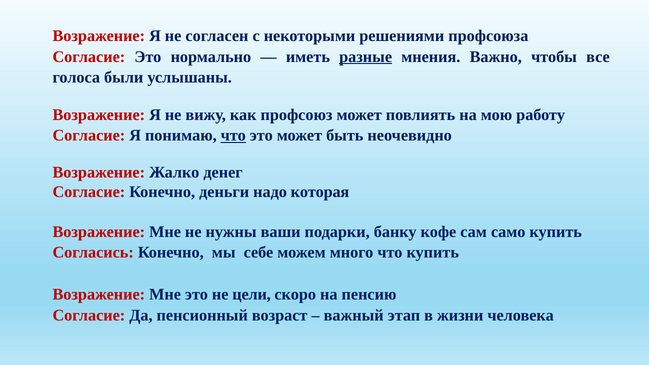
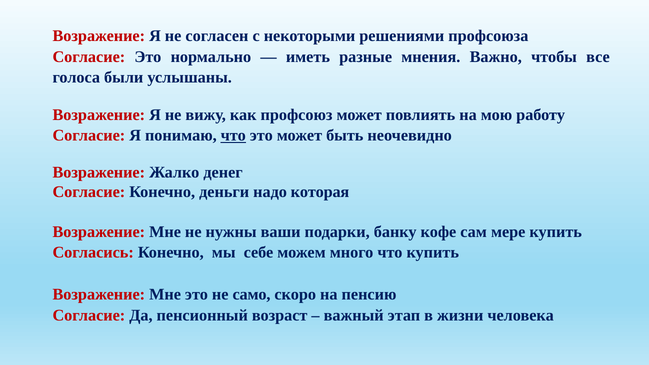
разные underline: present -> none
само: само -> мере
цели: цели -> само
